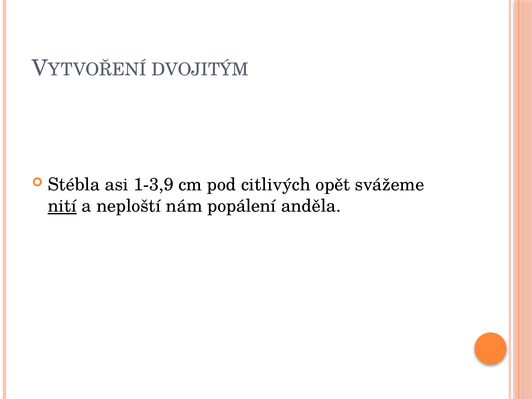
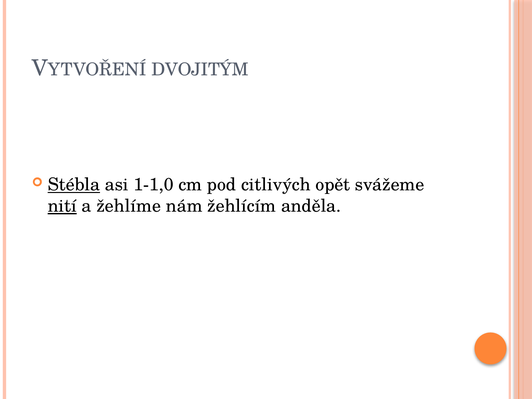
Stébla underline: none -> present
1-3,9: 1-3,9 -> 1-1,0
neploští: neploští -> žehlíme
popálení: popálení -> žehlícím
